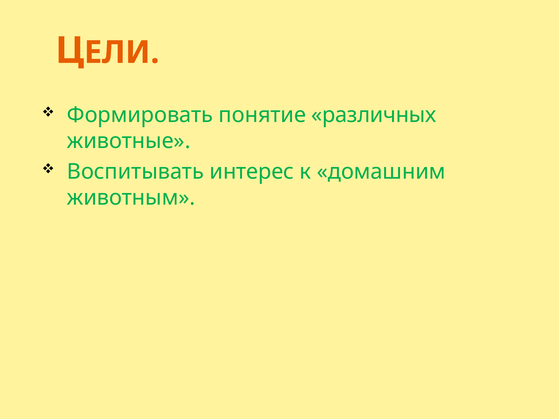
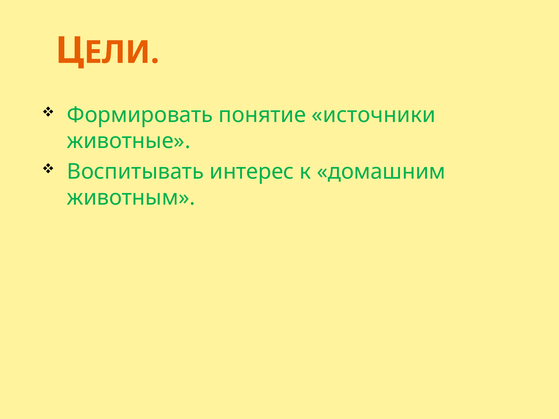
различных: различных -> источники
